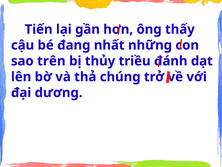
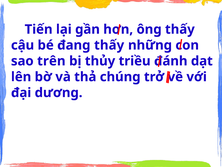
đang nhất: nhất -> thấy
